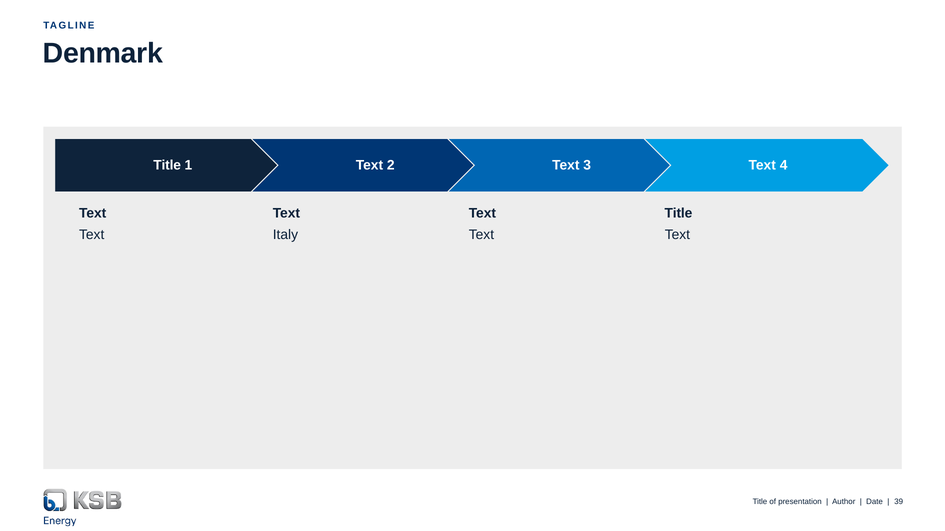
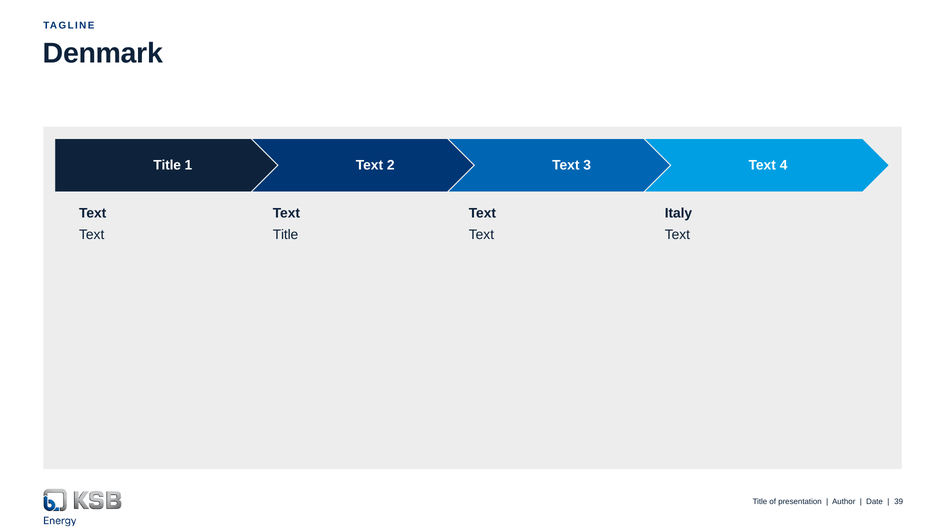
Title at (678, 213): Title -> Italy
Italy at (285, 235): Italy -> Title
